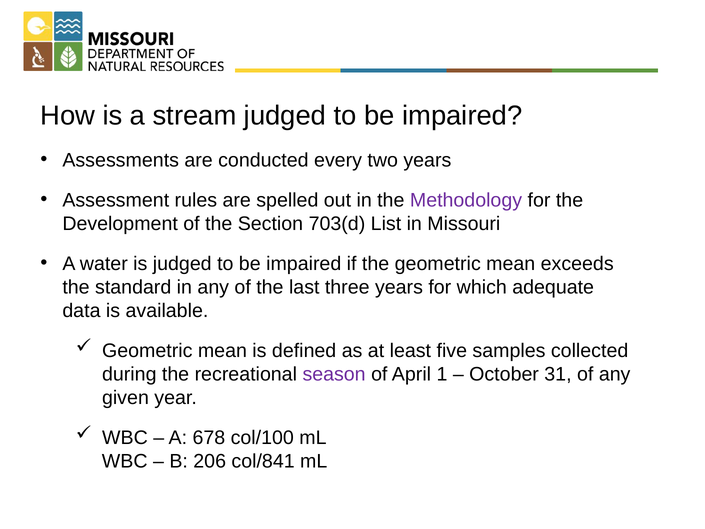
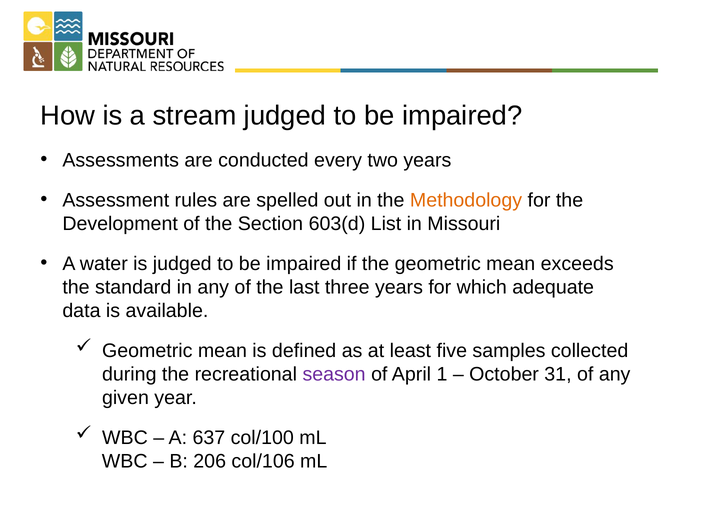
Methodology colour: purple -> orange
703(d: 703(d -> 603(d
678: 678 -> 637
col/841: col/841 -> col/106
